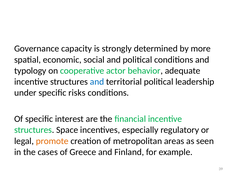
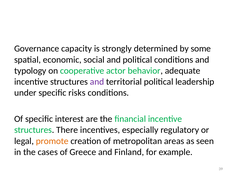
more: more -> some
and at (97, 82) colour: blue -> purple
Space: Space -> There
